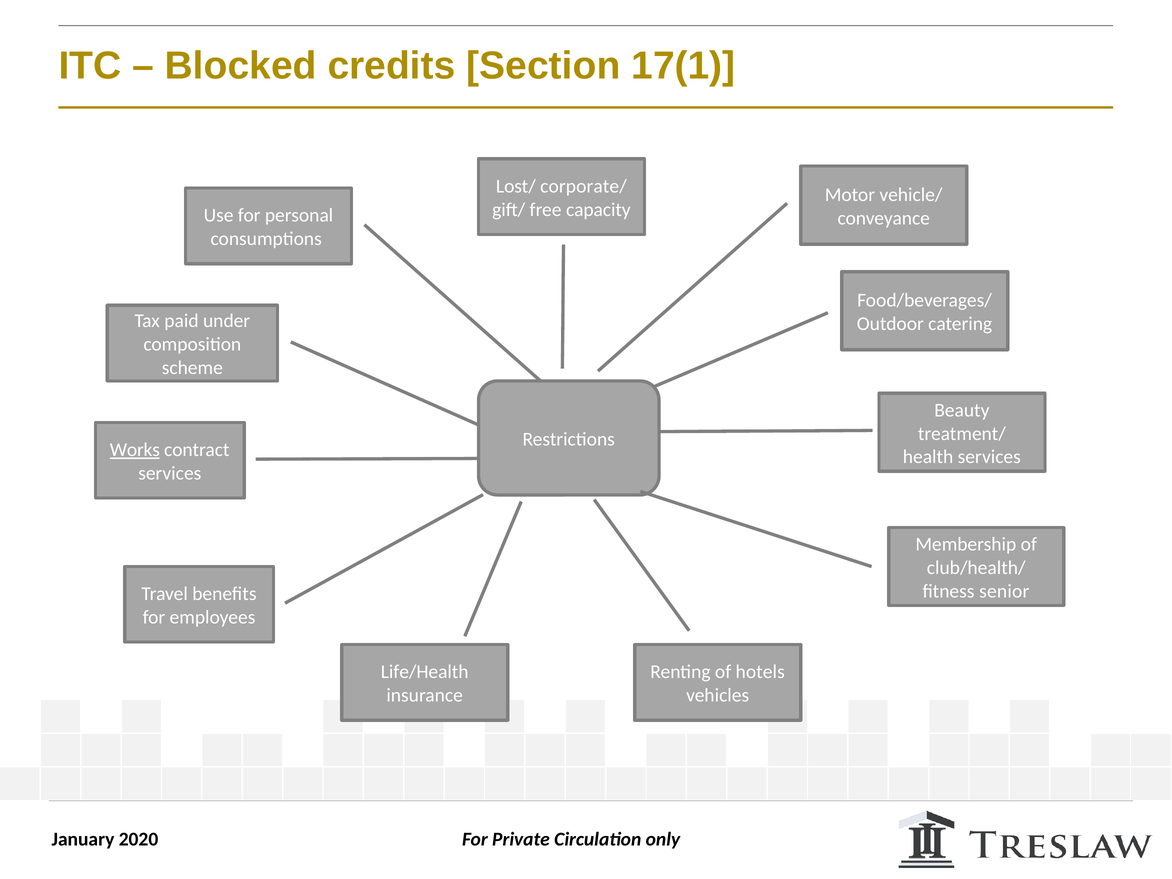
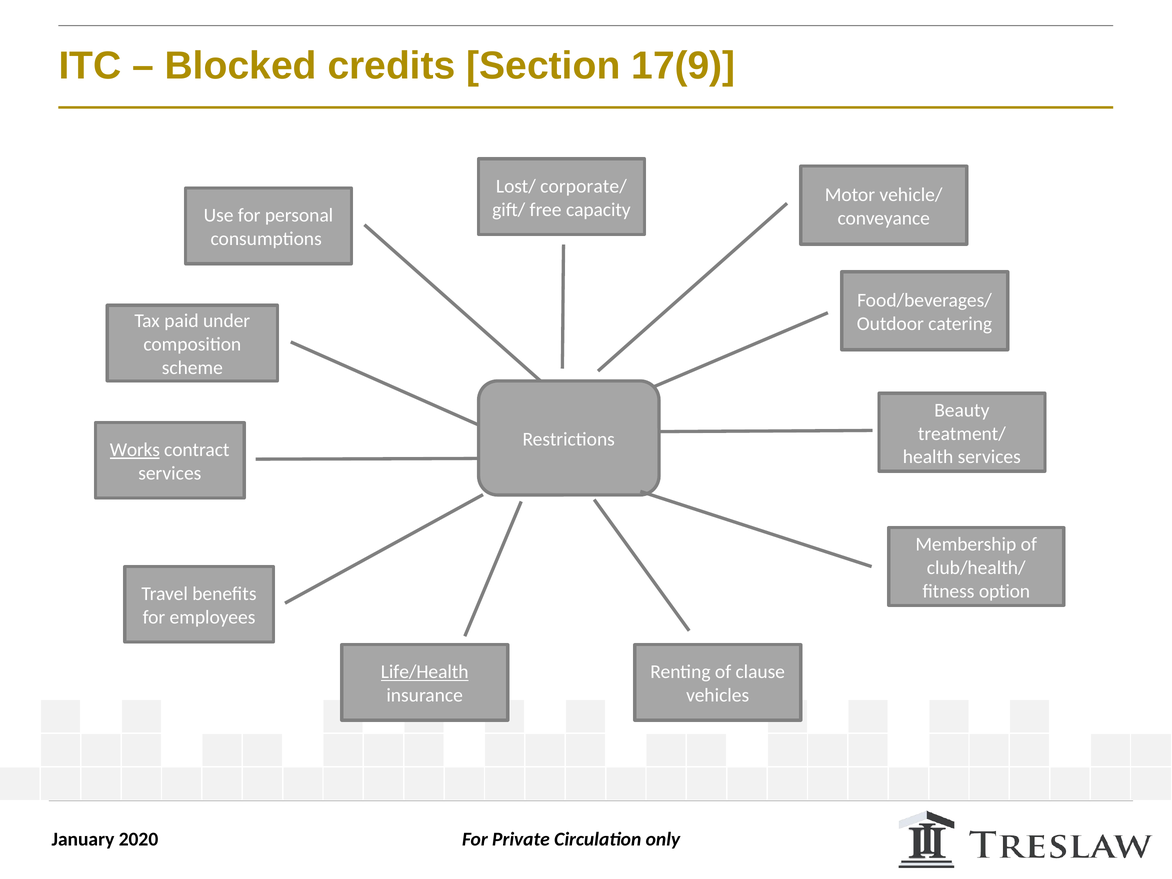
17(1: 17(1 -> 17(9
senior: senior -> option
Life/Health underline: none -> present
hotels: hotels -> clause
